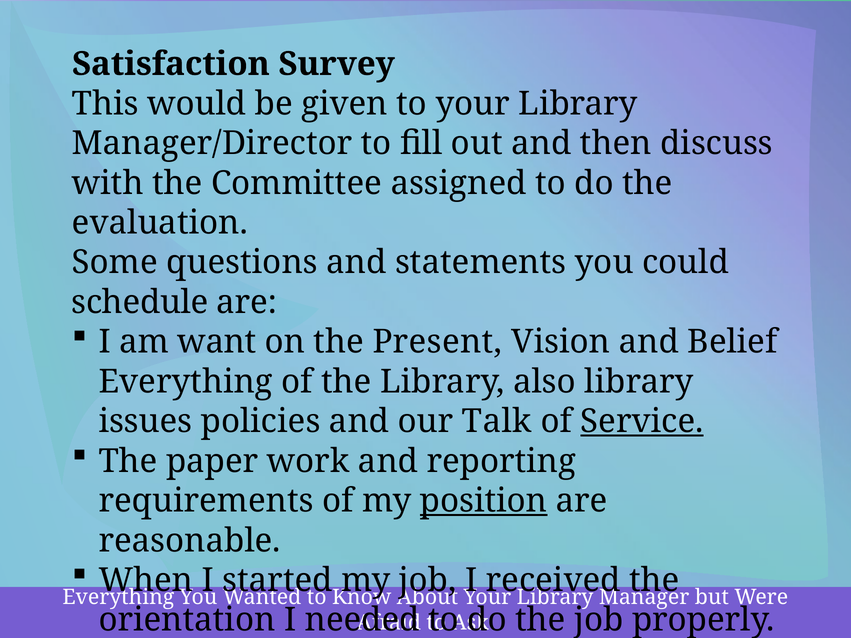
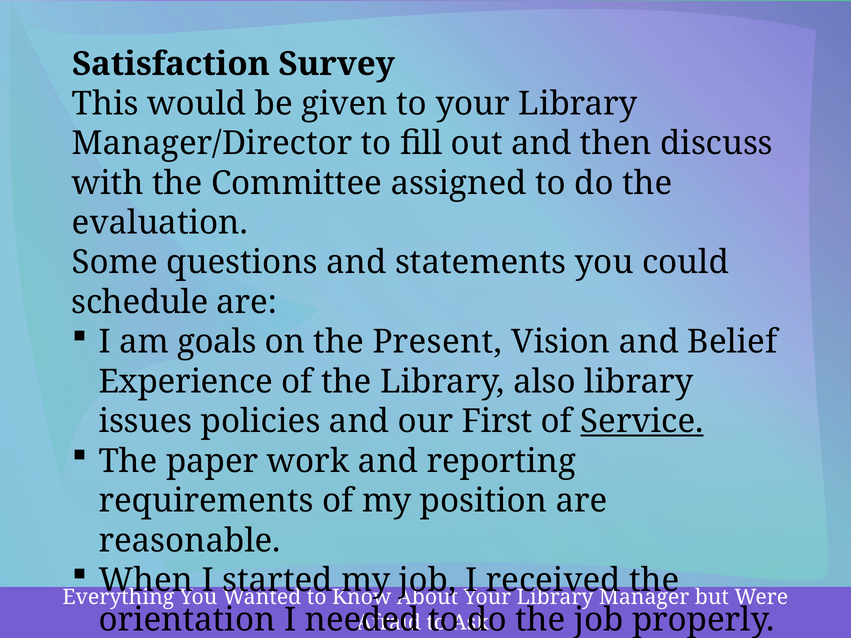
want: want -> goals
Everything at (186, 382): Everything -> Experience
Talk: Talk -> First
position underline: present -> none
